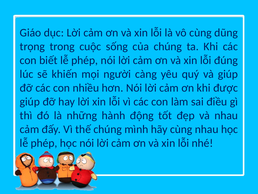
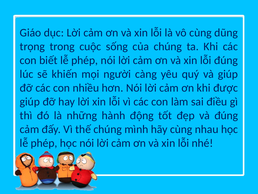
và nhau: nhau -> đúng
